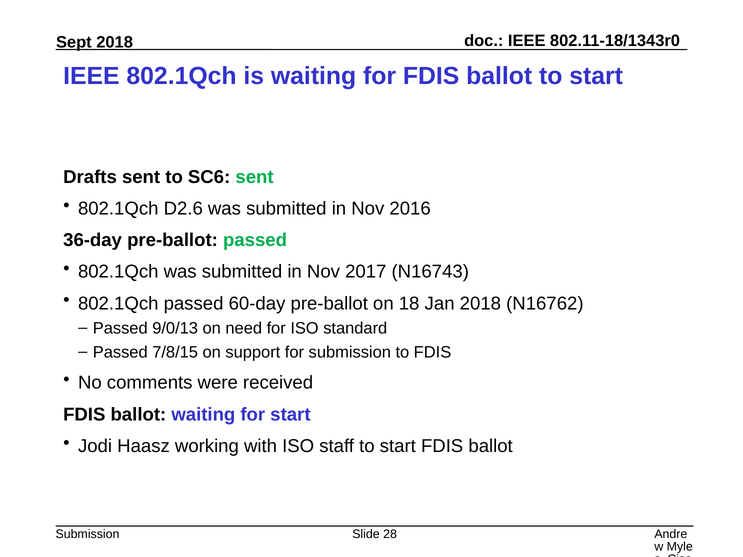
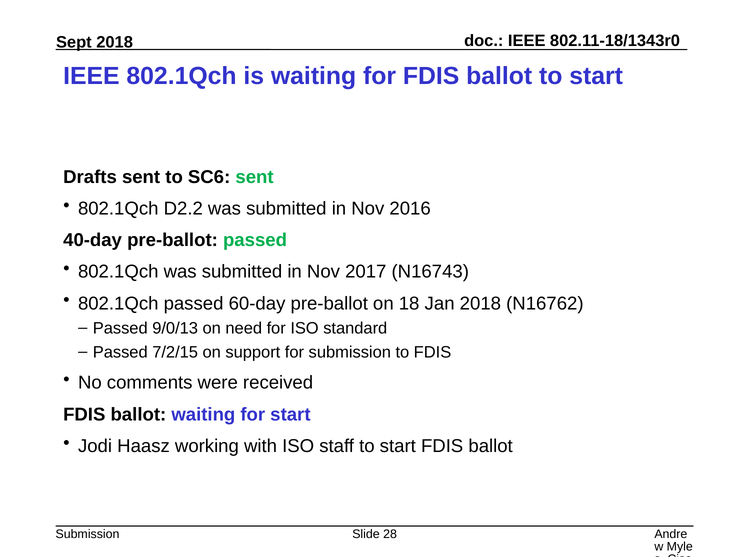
D2.6: D2.6 -> D2.2
36-day: 36-day -> 40-day
7/8/15: 7/8/15 -> 7/2/15
